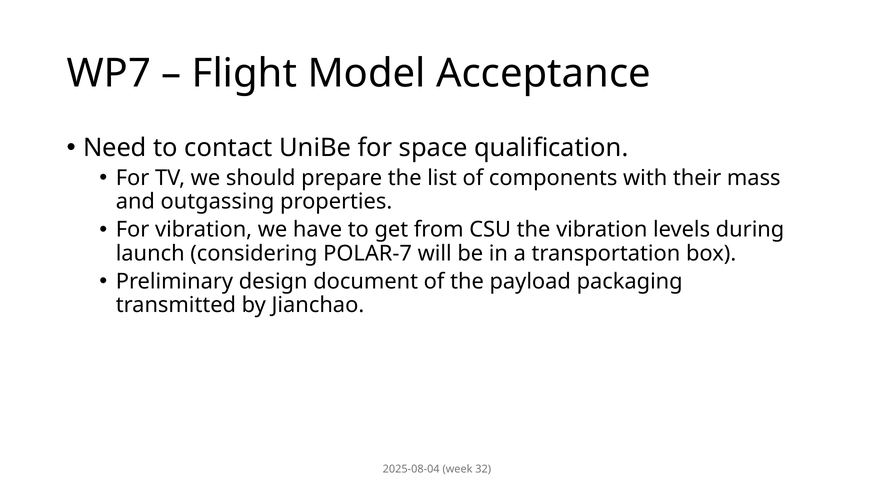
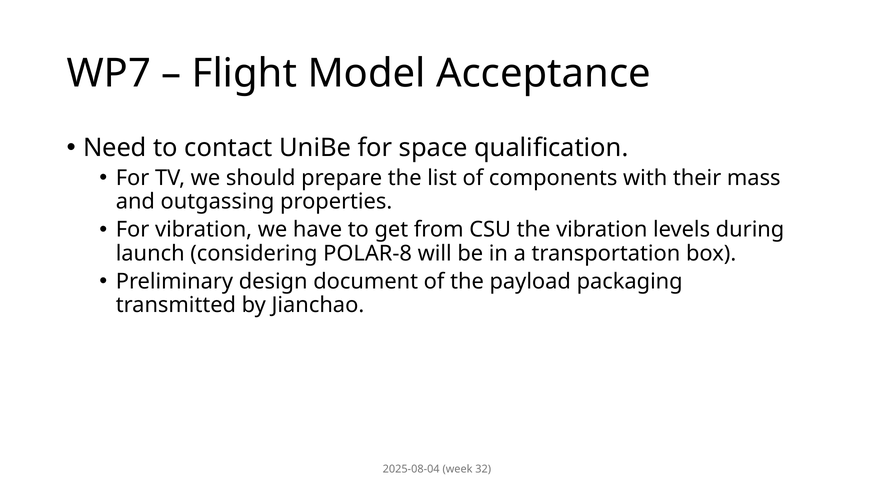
POLAR-7: POLAR-7 -> POLAR-8
